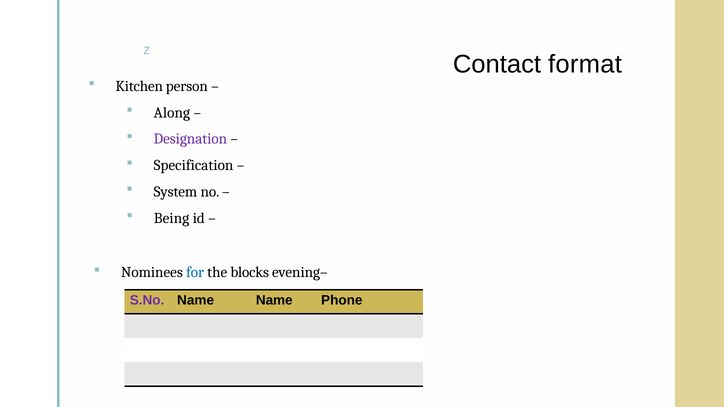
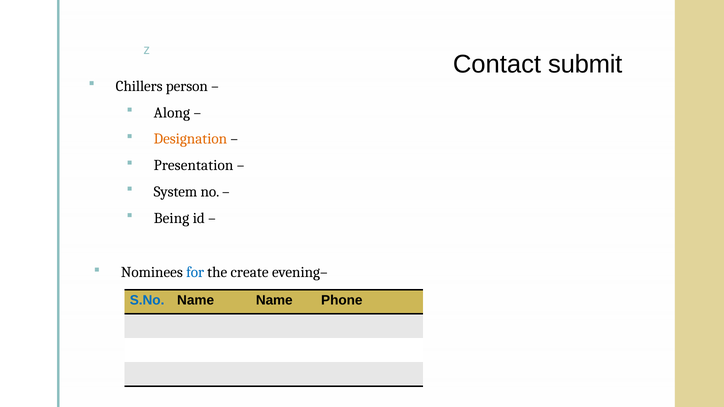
format: format -> submit
Kitchen: Kitchen -> Chillers
Designation colour: purple -> orange
Specification: Specification -> Presentation
blocks: blocks -> create
S.No colour: purple -> blue
